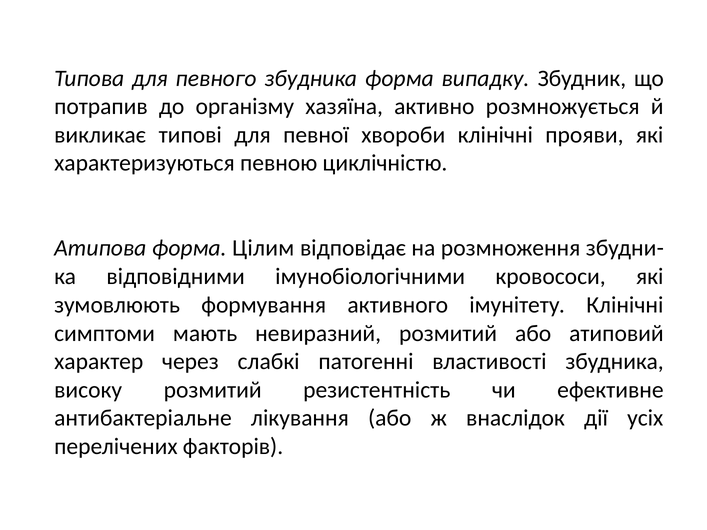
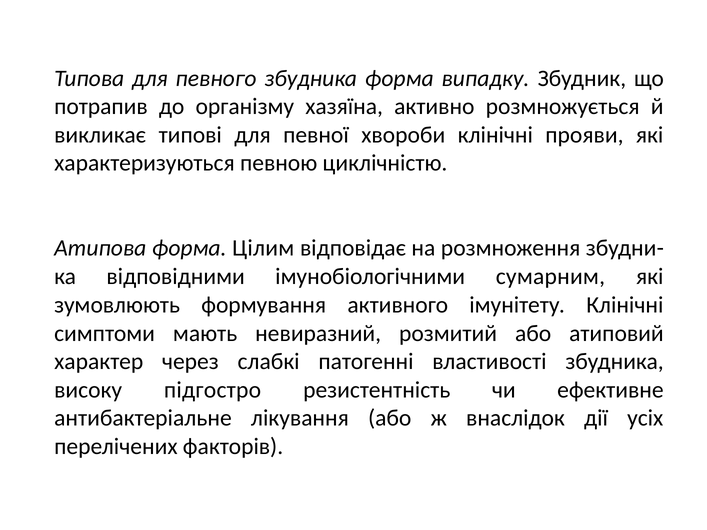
кровососи: кровососи -> сумарним
високу розмитий: розмитий -> підгостро
